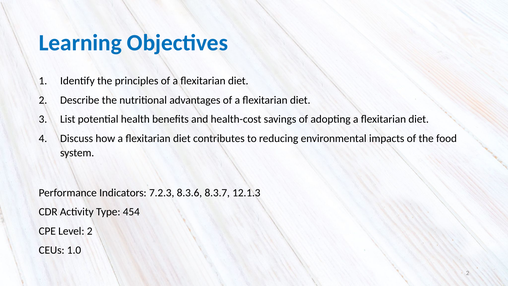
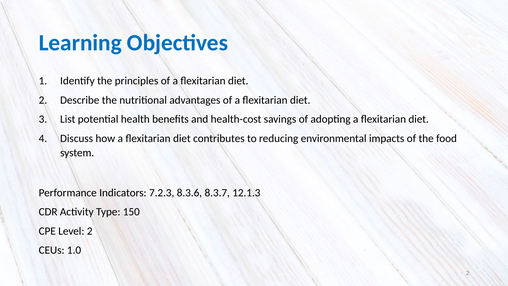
454: 454 -> 150
